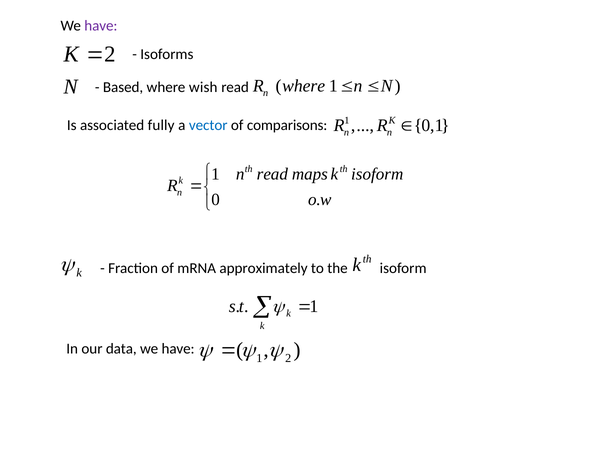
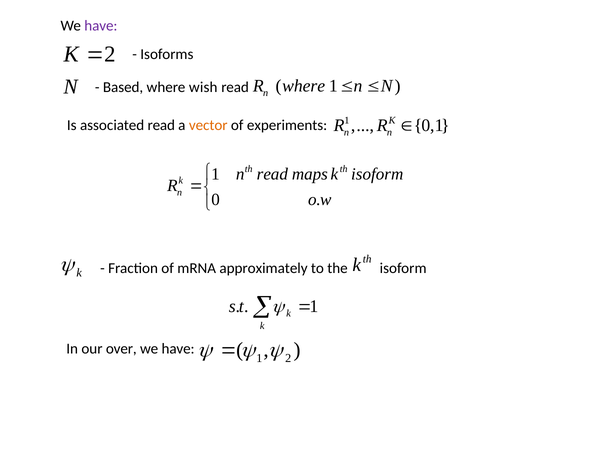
associated fully: fully -> read
vector colour: blue -> orange
comparisons: comparisons -> experiments
data: data -> over
